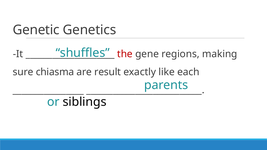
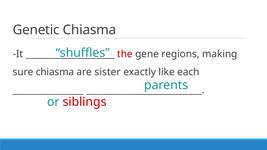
Genetic Genetics: Genetics -> Chiasma
result: result -> sister
siblings colour: black -> red
